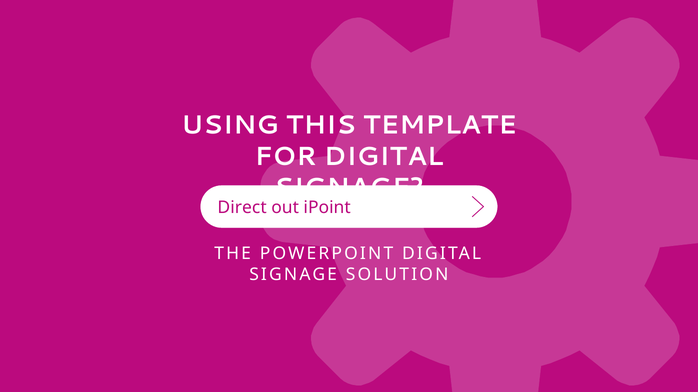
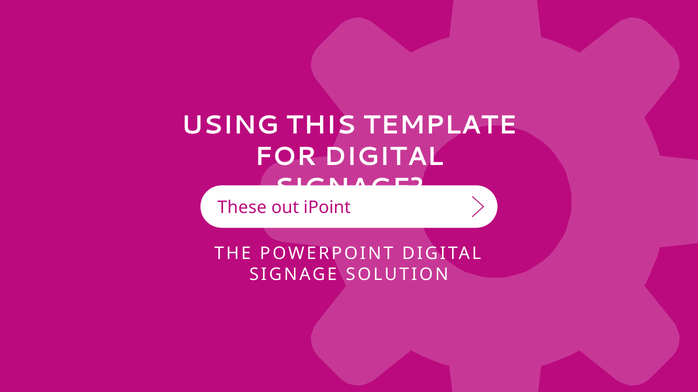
Direct: Direct -> These
